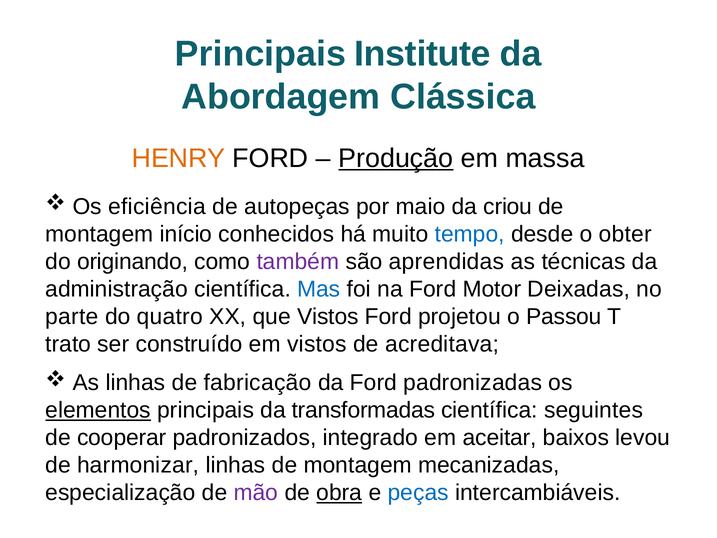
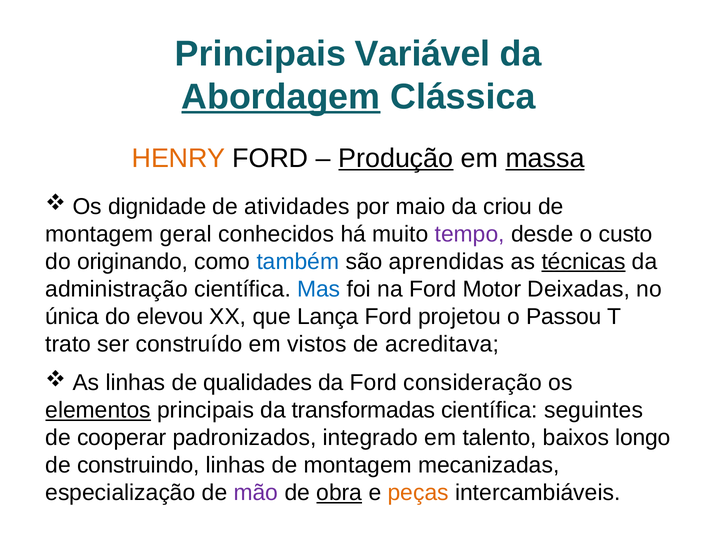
Institute: Institute -> Variável
Abordagem underline: none -> present
massa underline: none -> present
eficiência: eficiência -> dignidade
autopeças: autopeças -> atividades
início: início -> geral
tempo colour: blue -> purple
obter: obter -> custo
também colour: purple -> blue
técnicas underline: none -> present
parte: parte -> única
quatro: quatro -> elevou
que Vistos: Vistos -> Lança
fabricação: fabricação -> qualidades
padronizadas: padronizadas -> consideração
aceitar: aceitar -> talento
levou: levou -> longo
harmonizar: harmonizar -> construindo
peças colour: blue -> orange
